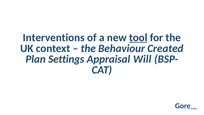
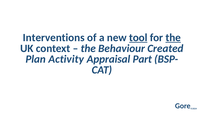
the at (173, 38) underline: none -> present
Settings: Settings -> Activity
Will: Will -> Part
